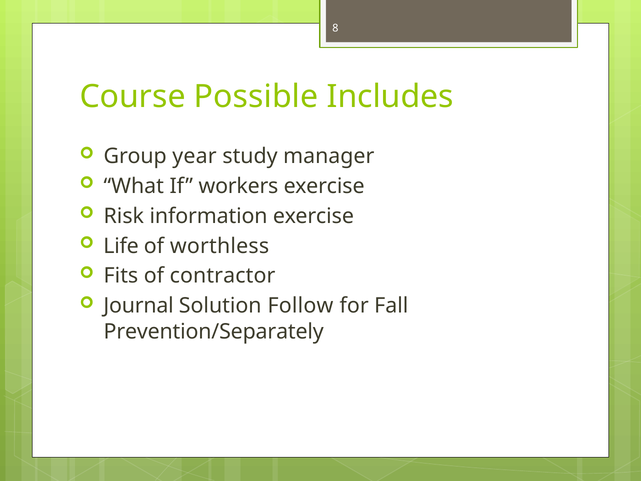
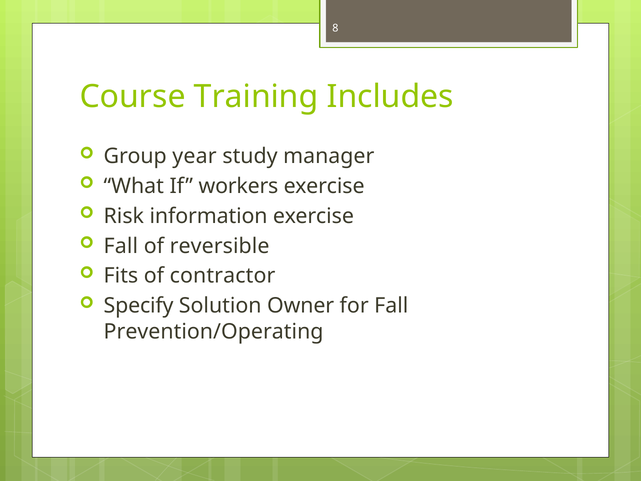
Possible: Possible -> Training
Life at (121, 246): Life -> Fall
worthless: worthless -> reversible
Journal: Journal -> Specify
Follow: Follow -> Owner
Prevention/Separately: Prevention/Separately -> Prevention/Operating
